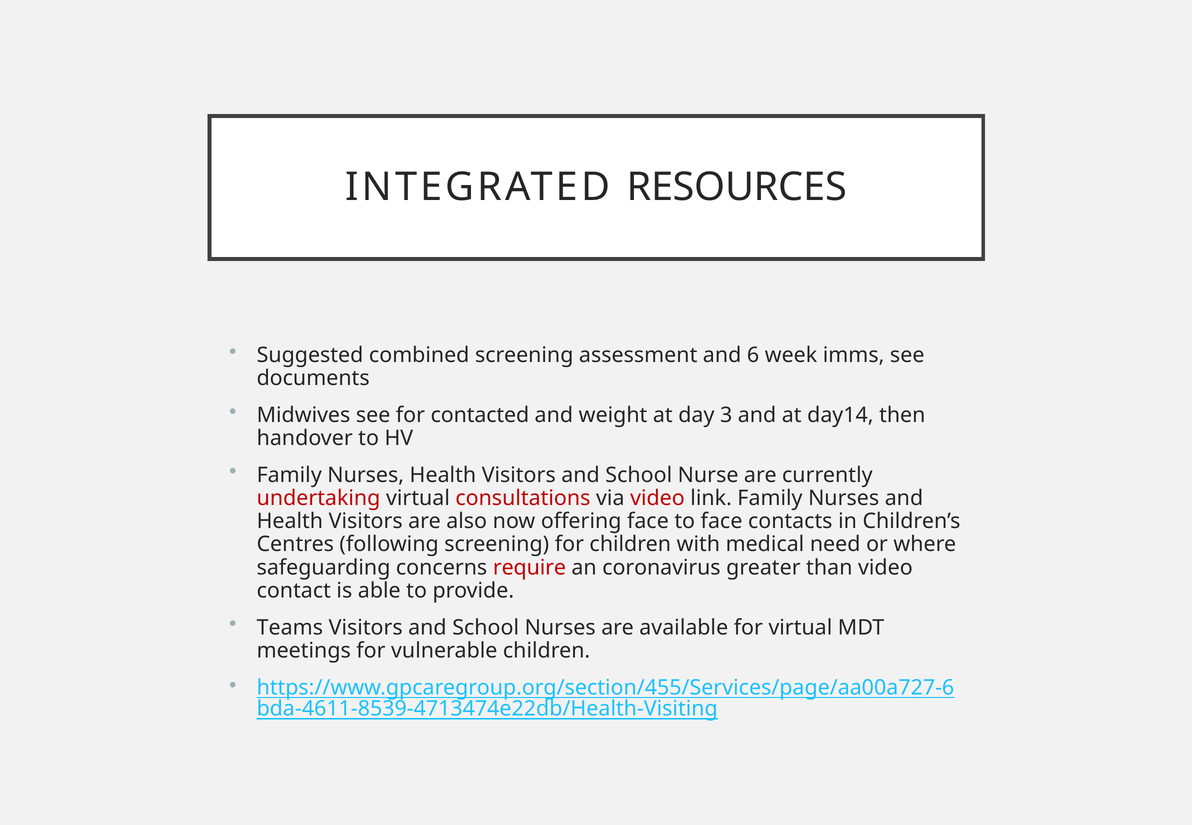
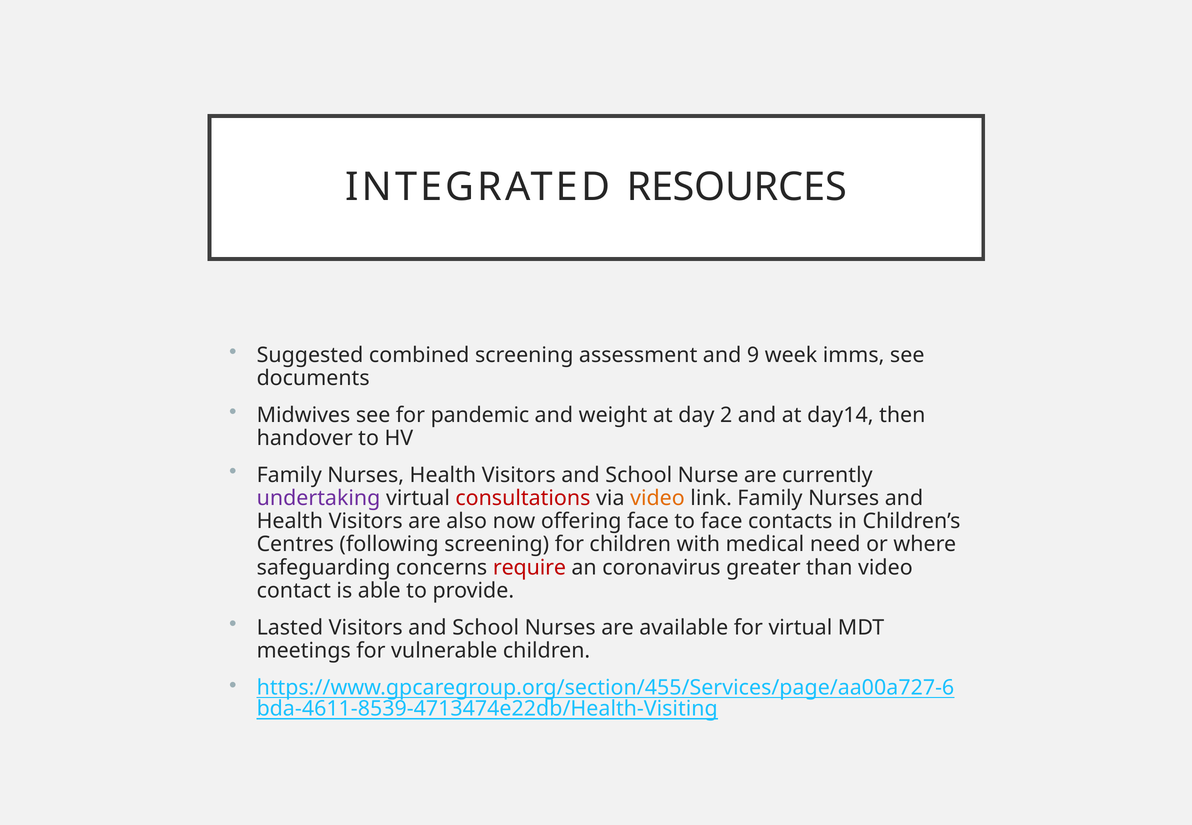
6: 6 -> 9
contacted: contacted -> pandemic
3: 3 -> 2
undertaking colour: red -> purple
video at (657, 498) colour: red -> orange
Teams: Teams -> Lasted
